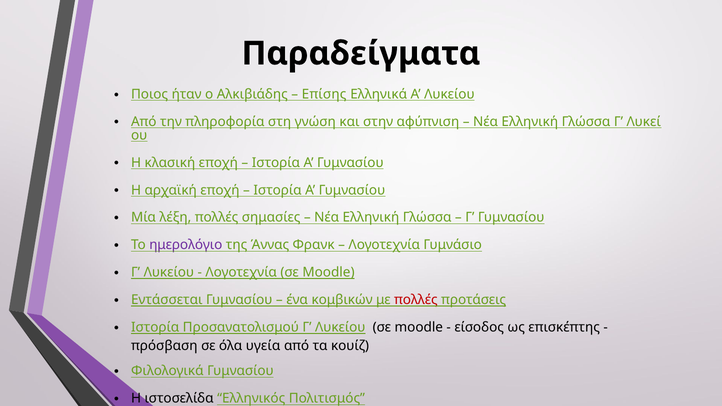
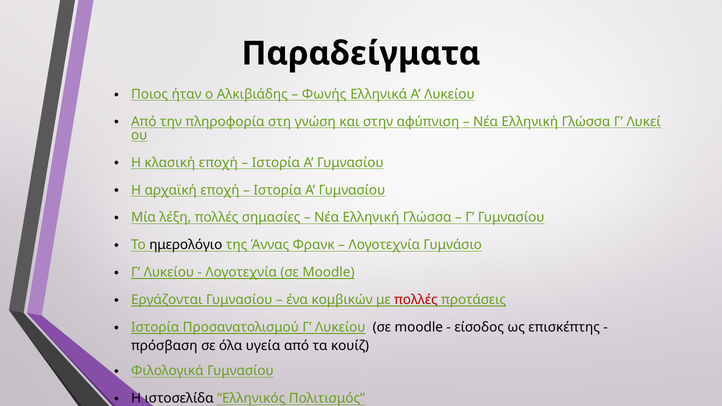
Επίσης: Επίσης -> Φωνής
ημερολόγιο colour: purple -> black
Εντάσσεται: Εντάσσεται -> Εργάζονται
